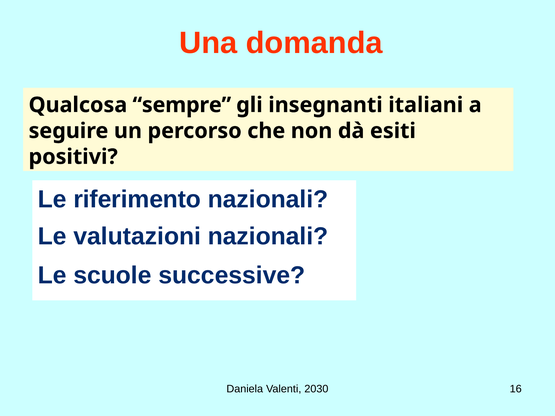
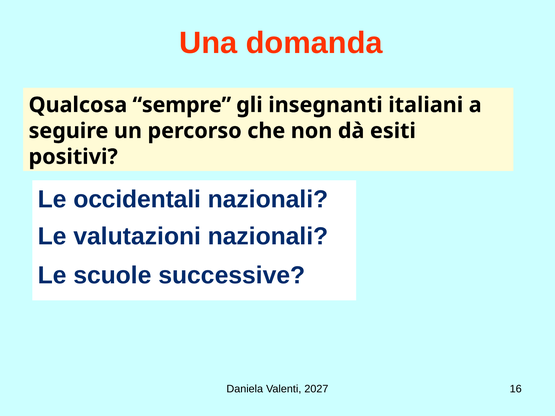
riferimento: riferimento -> occidentali
2030: 2030 -> 2027
